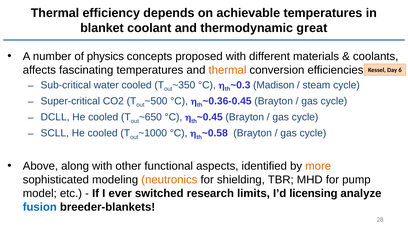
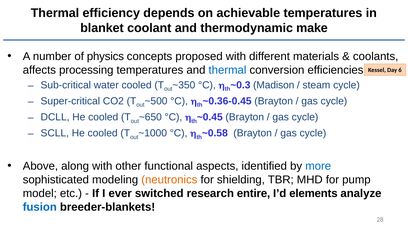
great: great -> make
fascinating: fascinating -> processing
thermal at (227, 70) colour: orange -> blue
more colour: orange -> blue
limits: limits -> entire
licensing: licensing -> elements
